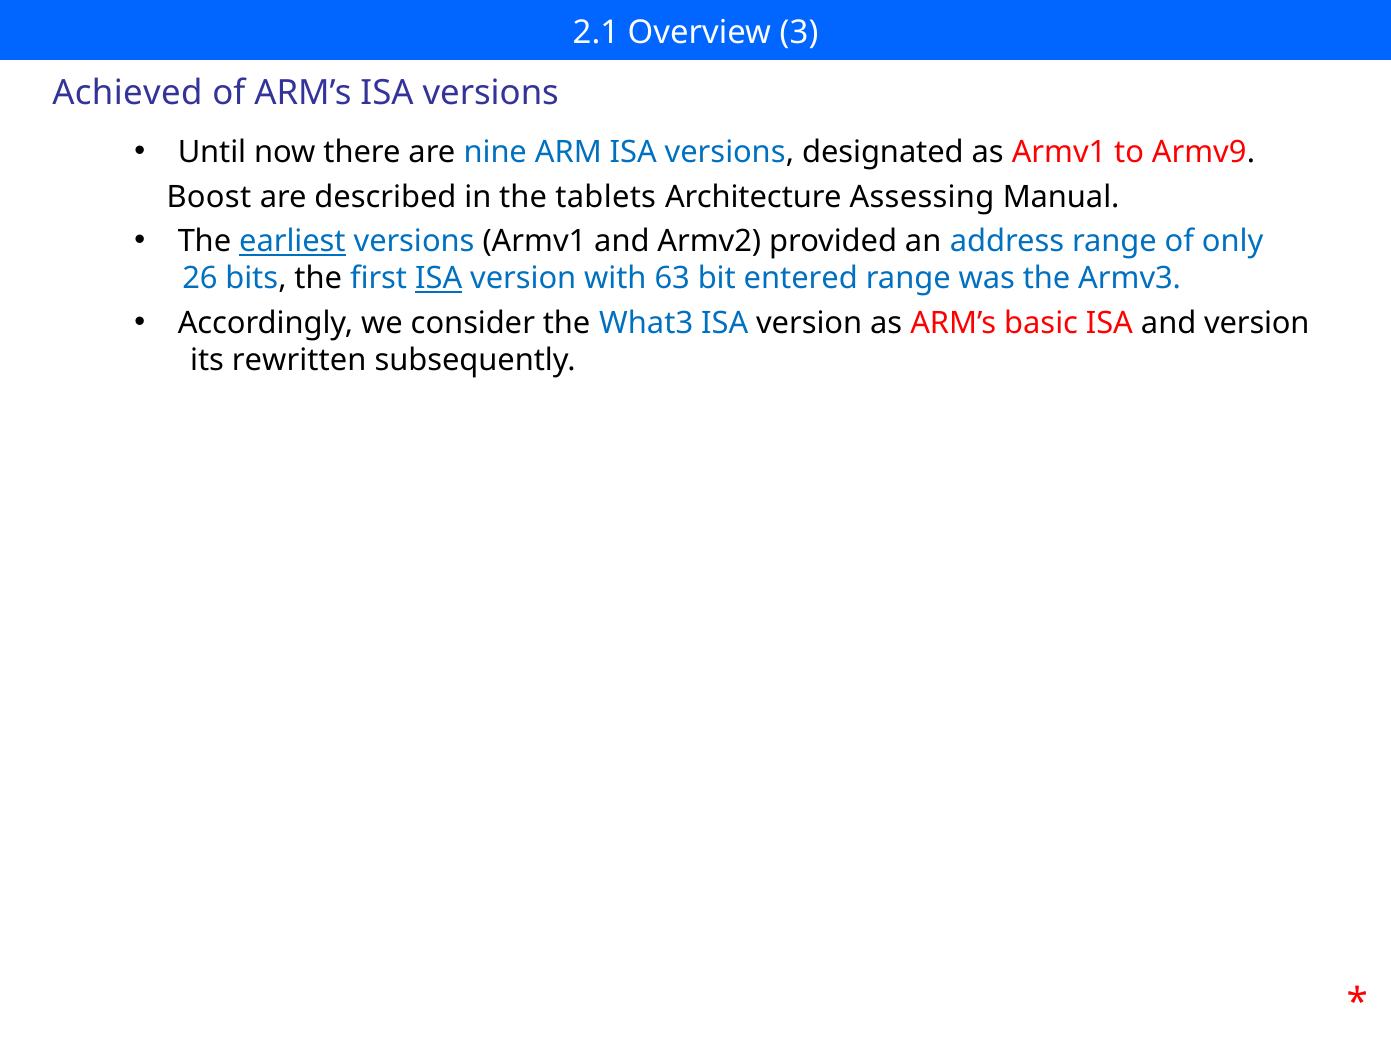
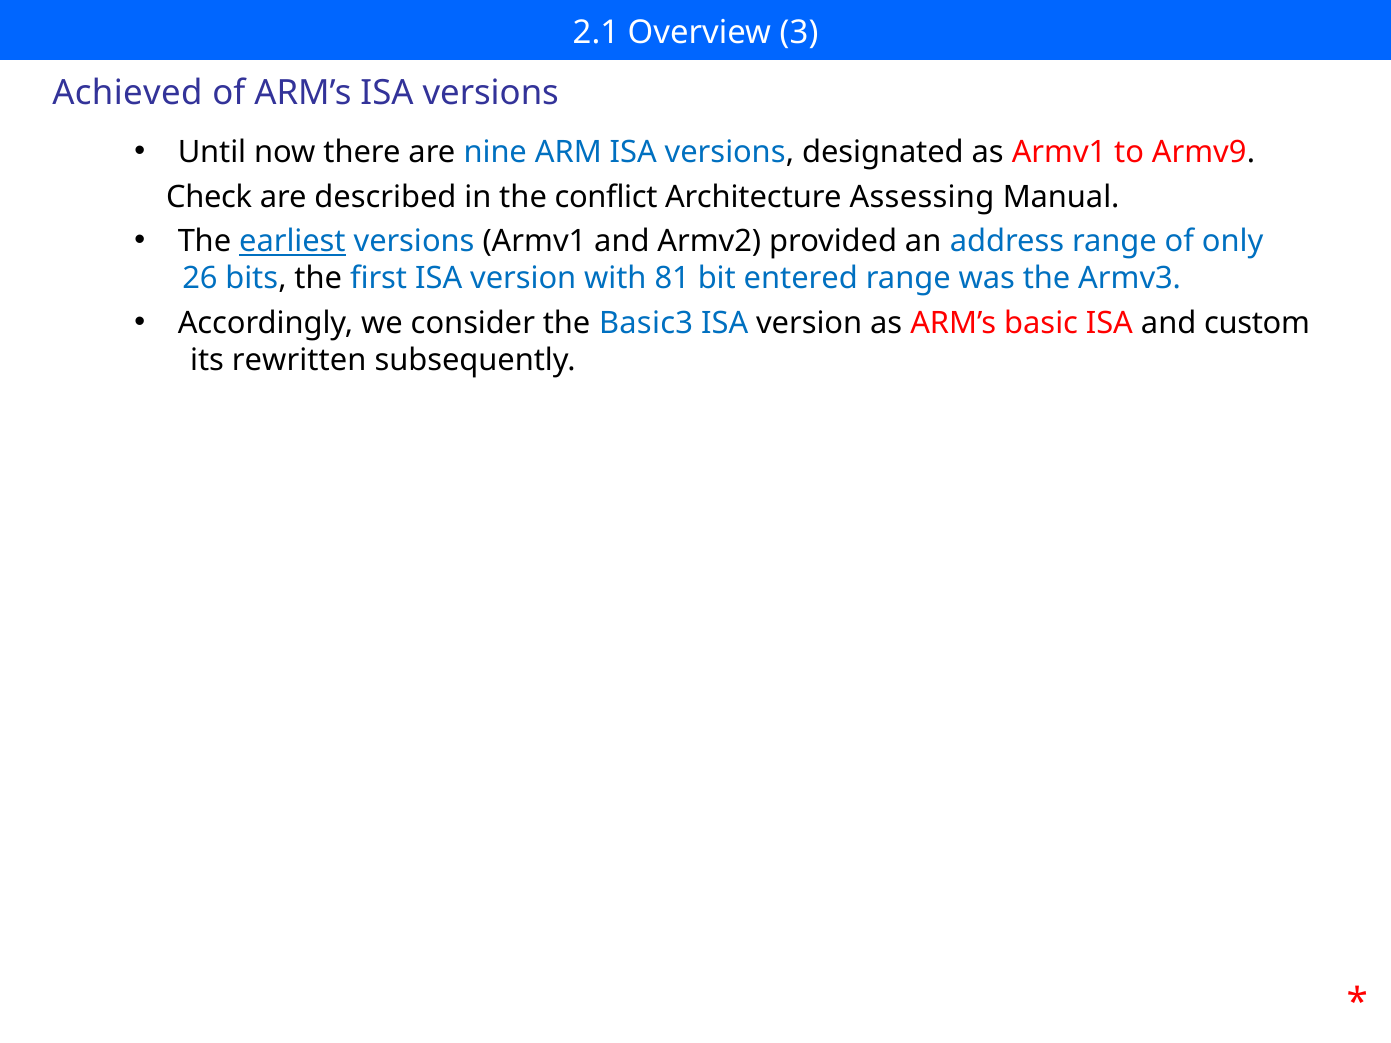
Boost: Boost -> Check
tablets: tablets -> conflict
ISA at (439, 279) underline: present -> none
63: 63 -> 81
What3: What3 -> Basic3
and version: version -> custom
